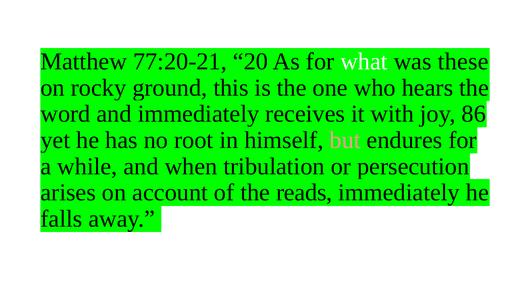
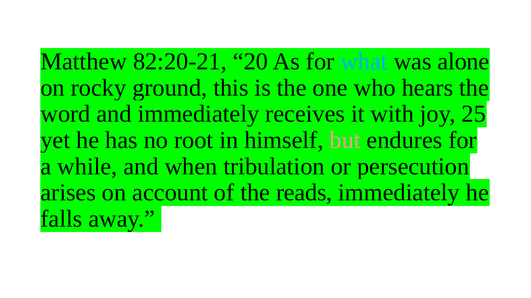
77:20-21: 77:20-21 -> 82:20-21
what colour: white -> light blue
these: these -> alone
86: 86 -> 25
